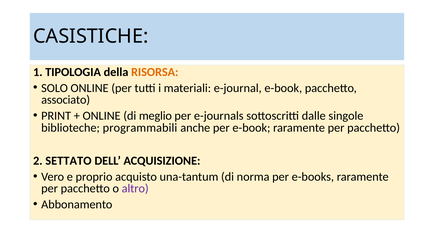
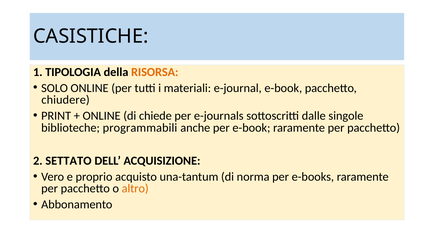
associato: associato -> chiudere
meglio: meglio -> chiede
altro colour: purple -> orange
